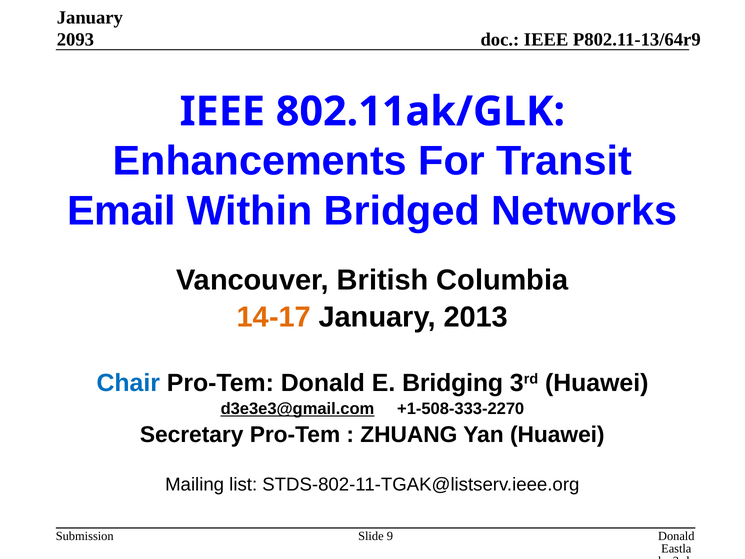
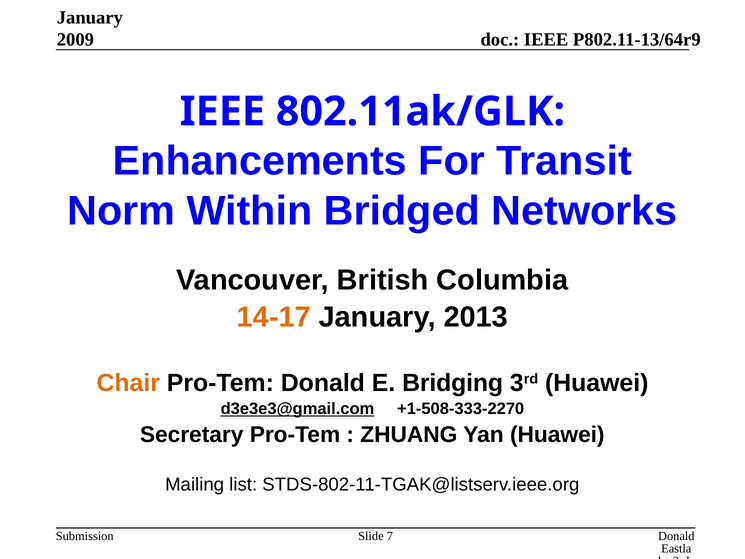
2093: 2093 -> 2009
Email: Email -> Norm
Chair colour: blue -> orange
9: 9 -> 7
